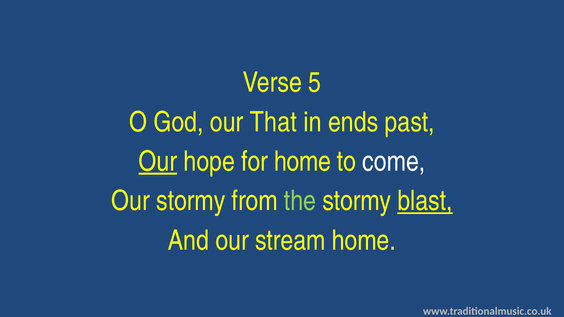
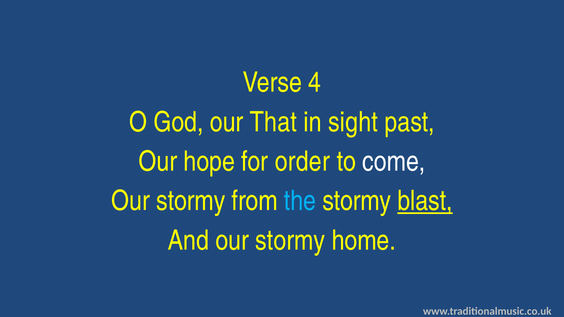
5: 5 -> 4
ends: ends -> sight
Our at (158, 162) underline: present -> none
for home: home -> order
the colour: light green -> light blue
And our stream: stream -> stormy
